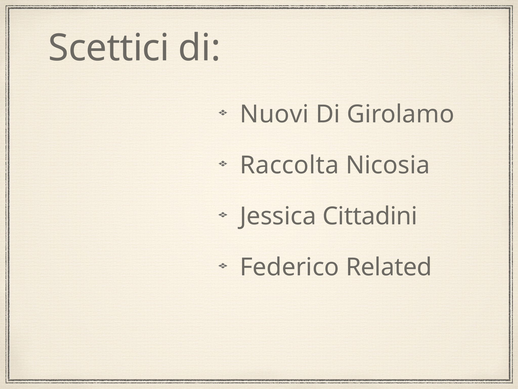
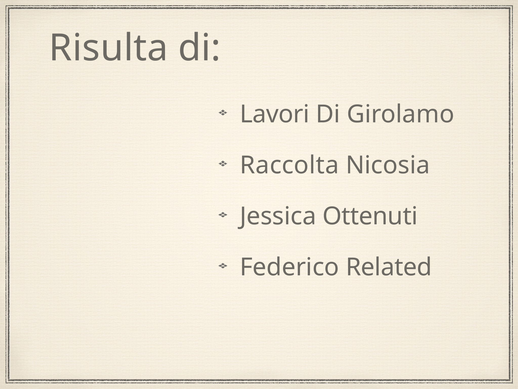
Scettici: Scettici -> Risulta
Nuovi: Nuovi -> Lavori
Cittadini: Cittadini -> Ottenuti
